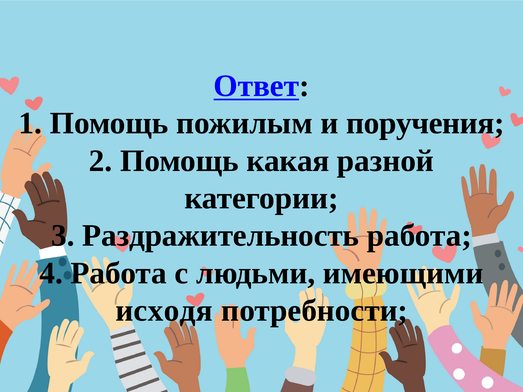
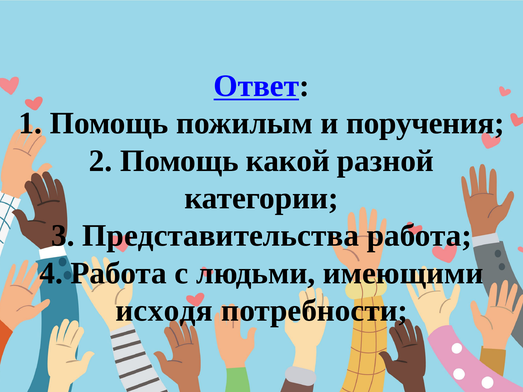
какая: какая -> какой
Раздражительность: Раздражительность -> Представительства
